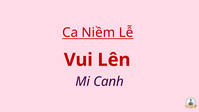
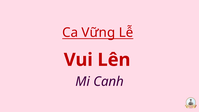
Niềm: Niềm -> Vững
